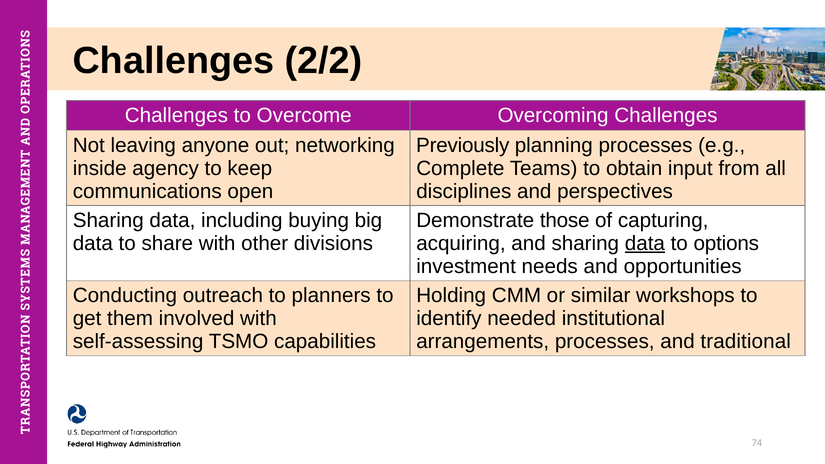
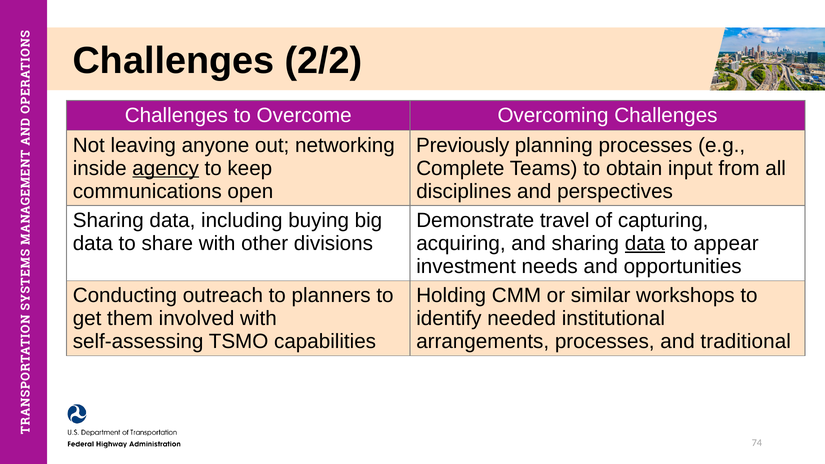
agency underline: none -> present
those: those -> travel
options: options -> appear
